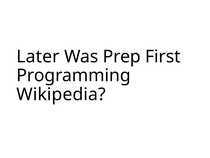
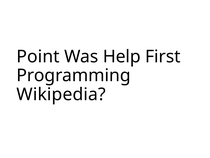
Later: Later -> Point
Prep: Prep -> Help
